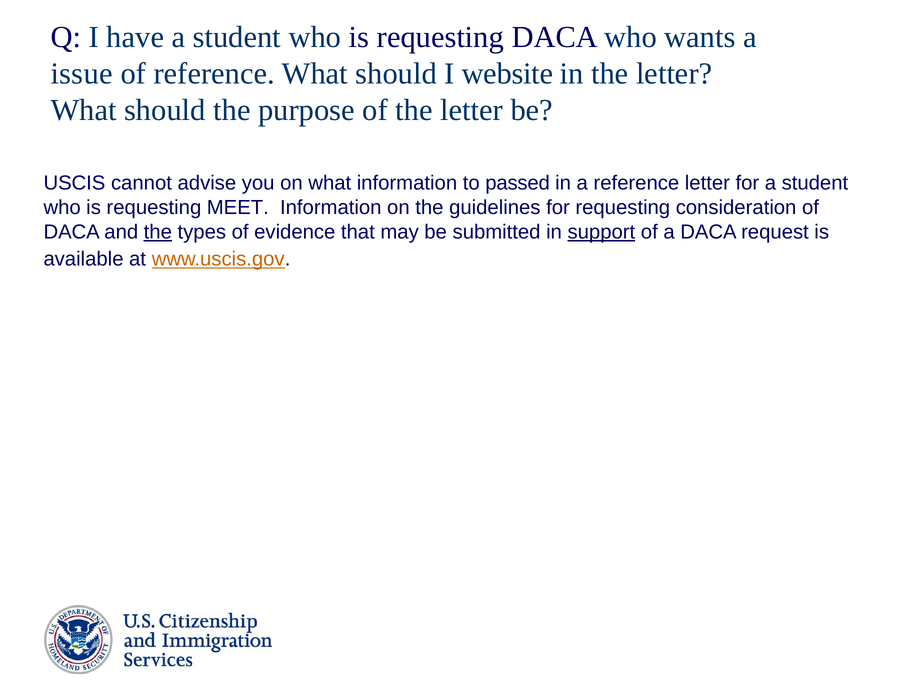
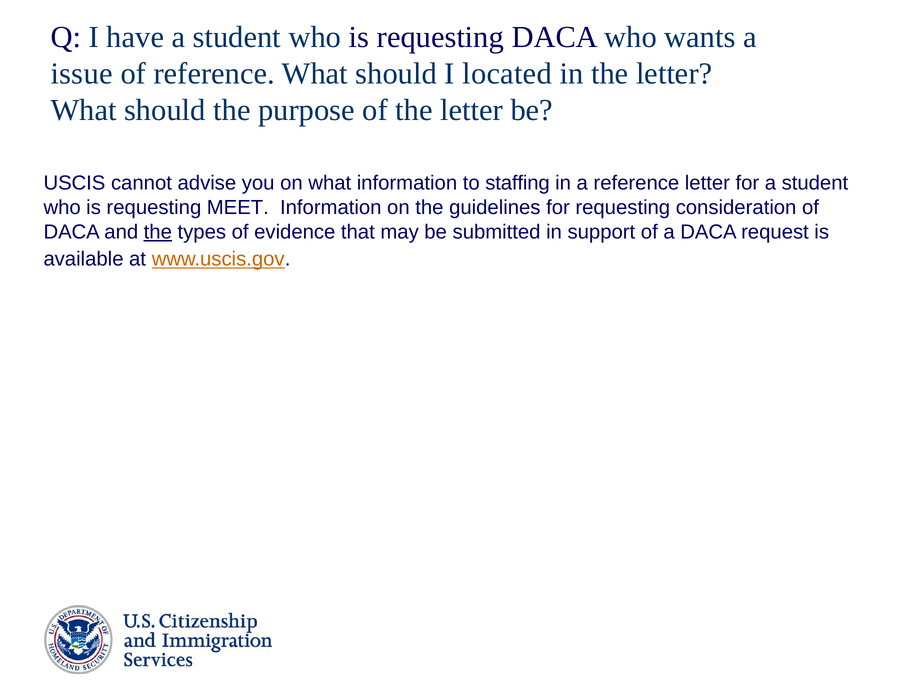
website: website -> located
passed: passed -> staffing
support underline: present -> none
